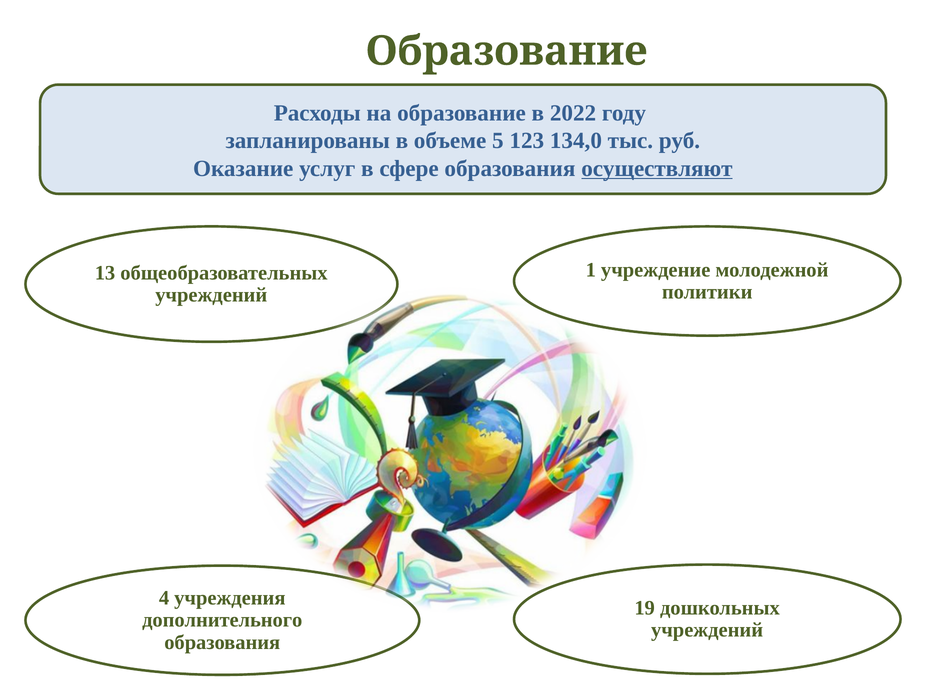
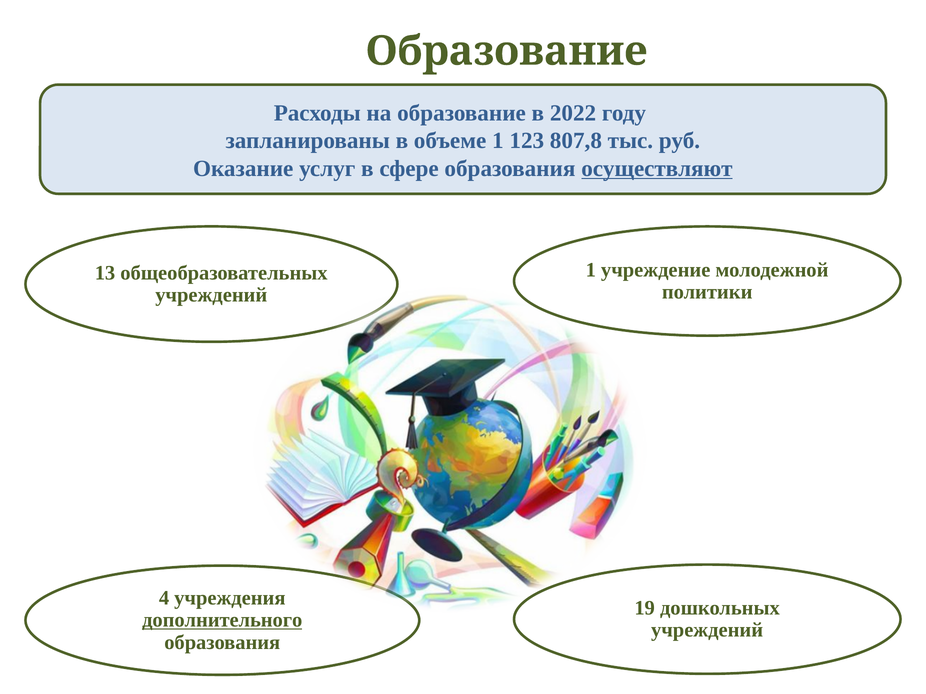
объеме 5: 5 -> 1
134,0: 134,0 -> 807,8
дополнительного underline: none -> present
